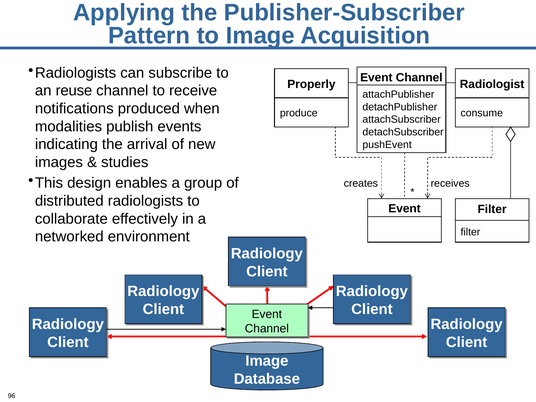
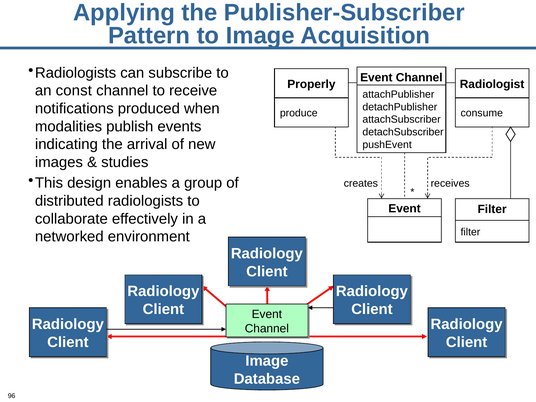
reuse: reuse -> const
